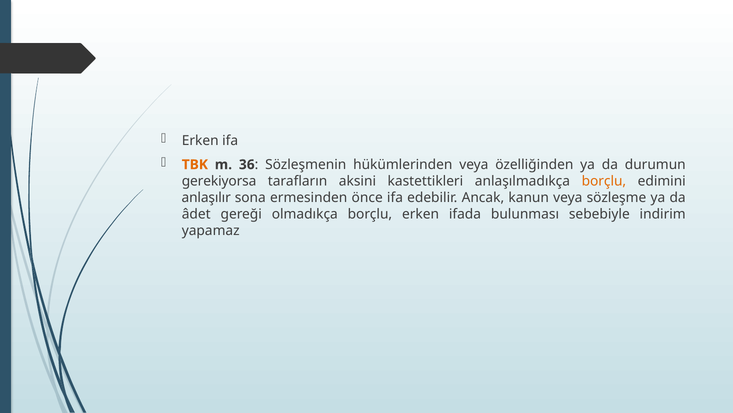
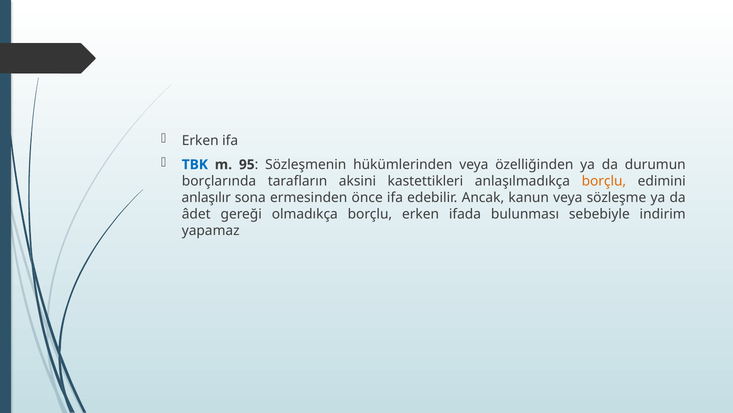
TBK colour: orange -> blue
36: 36 -> 95
gerekiyorsa: gerekiyorsa -> borçlarında
